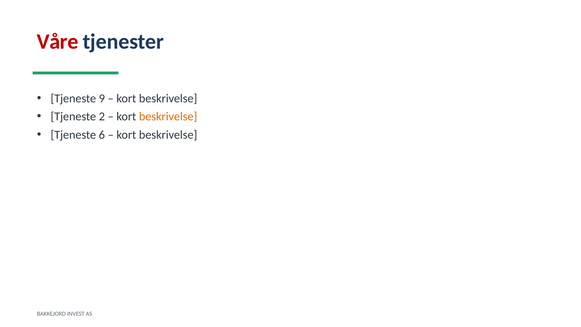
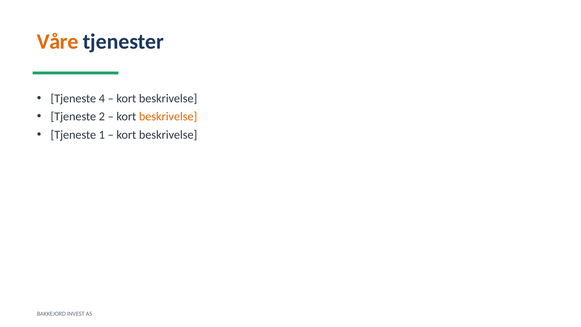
Våre colour: red -> orange
9: 9 -> 4
6: 6 -> 1
